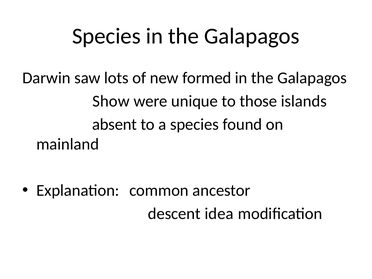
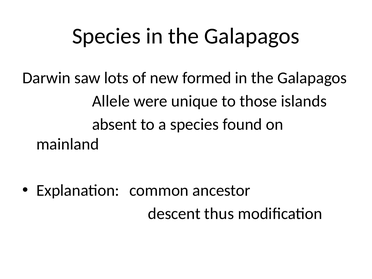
Show: Show -> Allele
idea: idea -> thus
